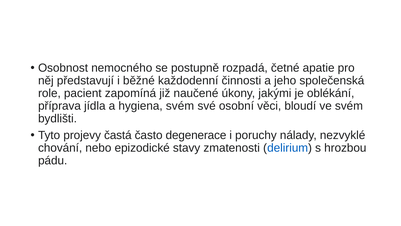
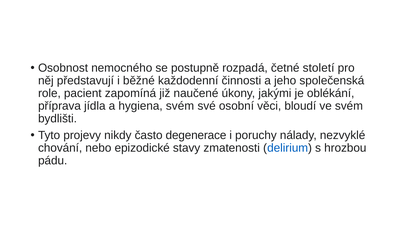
apatie: apatie -> století
častá: častá -> nikdy
